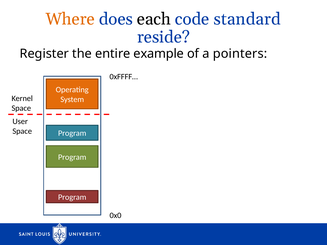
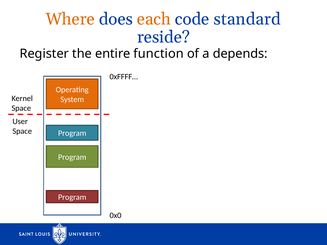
each colour: black -> orange
example: example -> function
pointers: pointers -> depends
